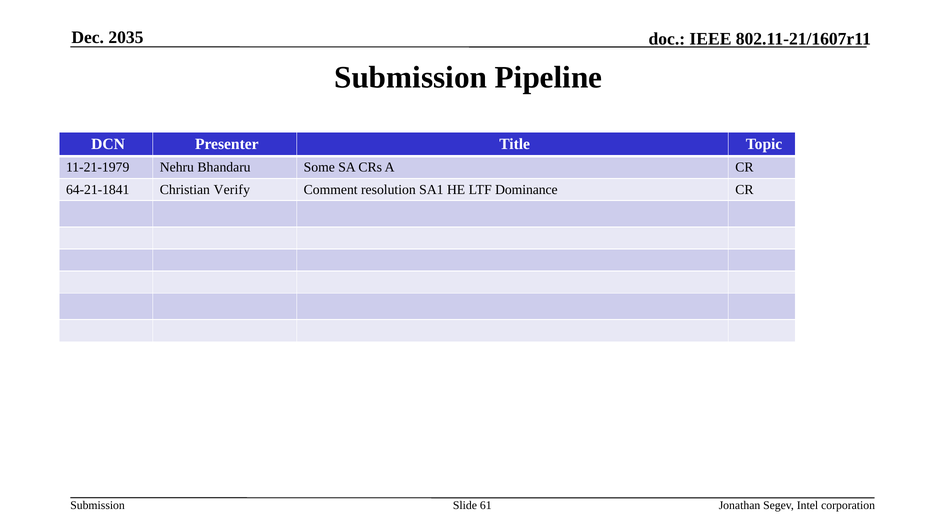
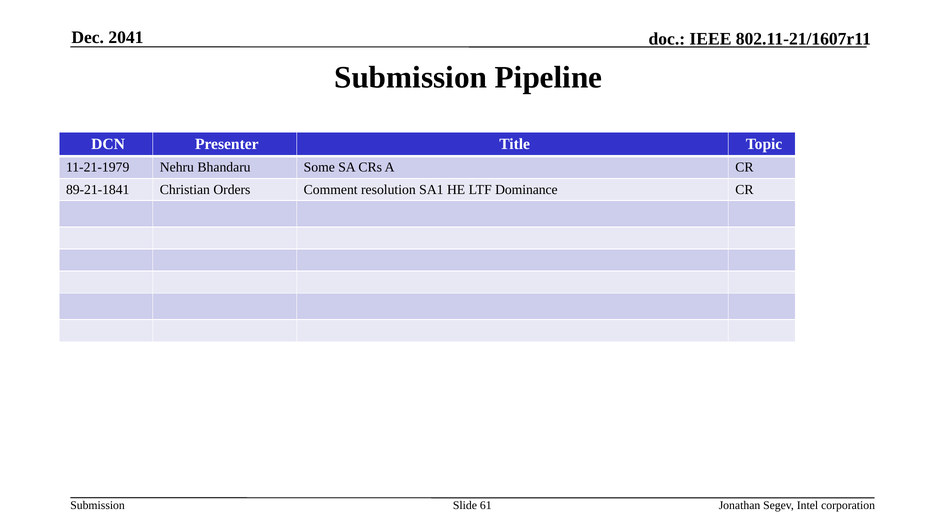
2035: 2035 -> 2041
64-21-1841: 64-21-1841 -> 89-21-1841
Verify: Verify -> Orders
